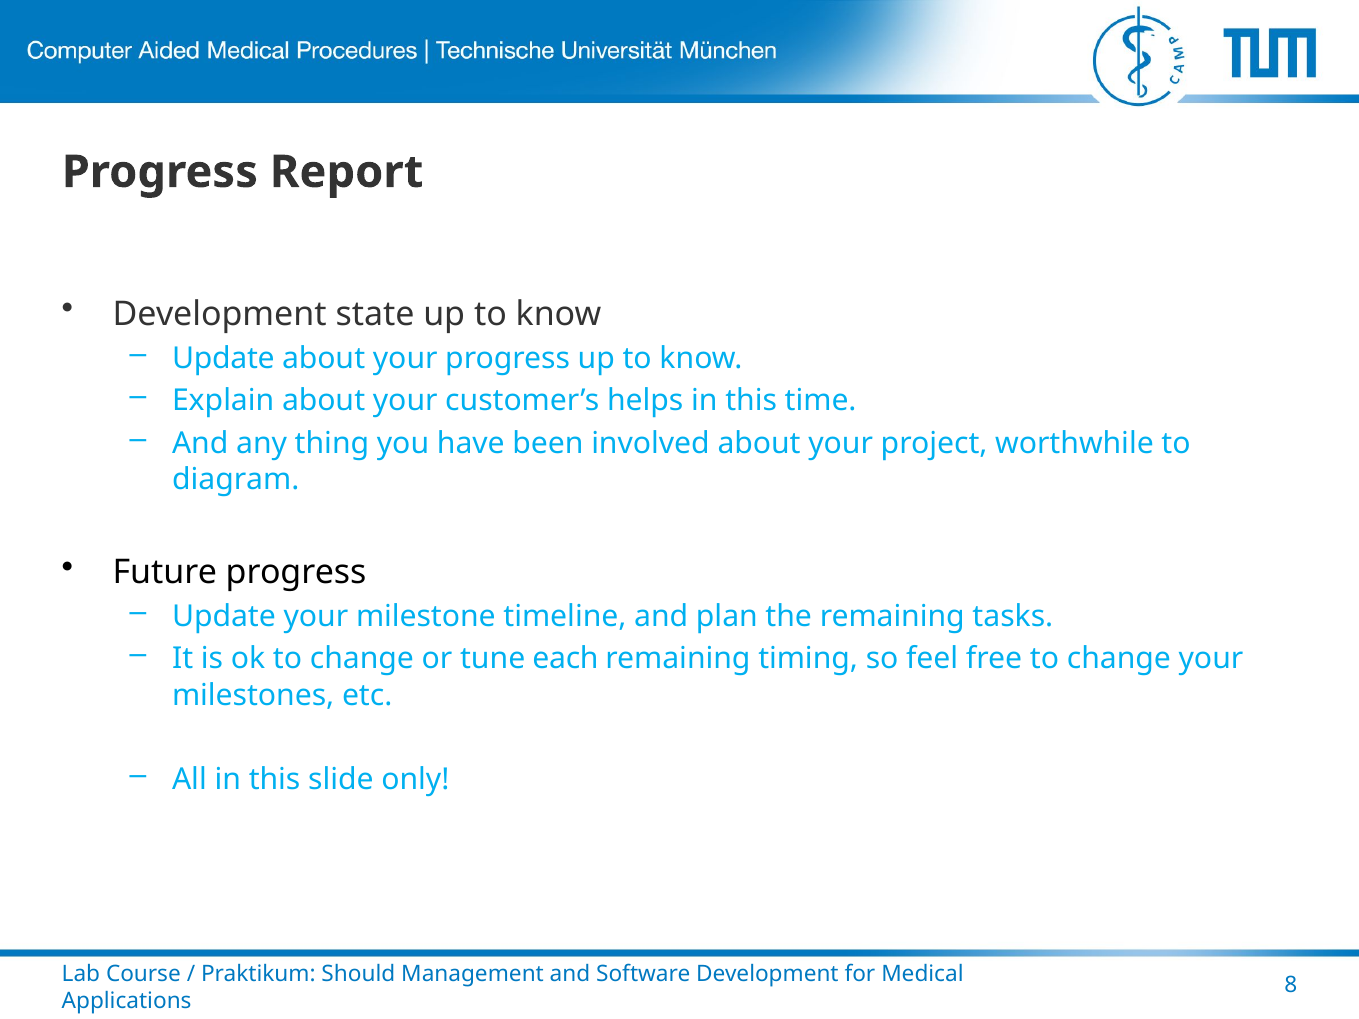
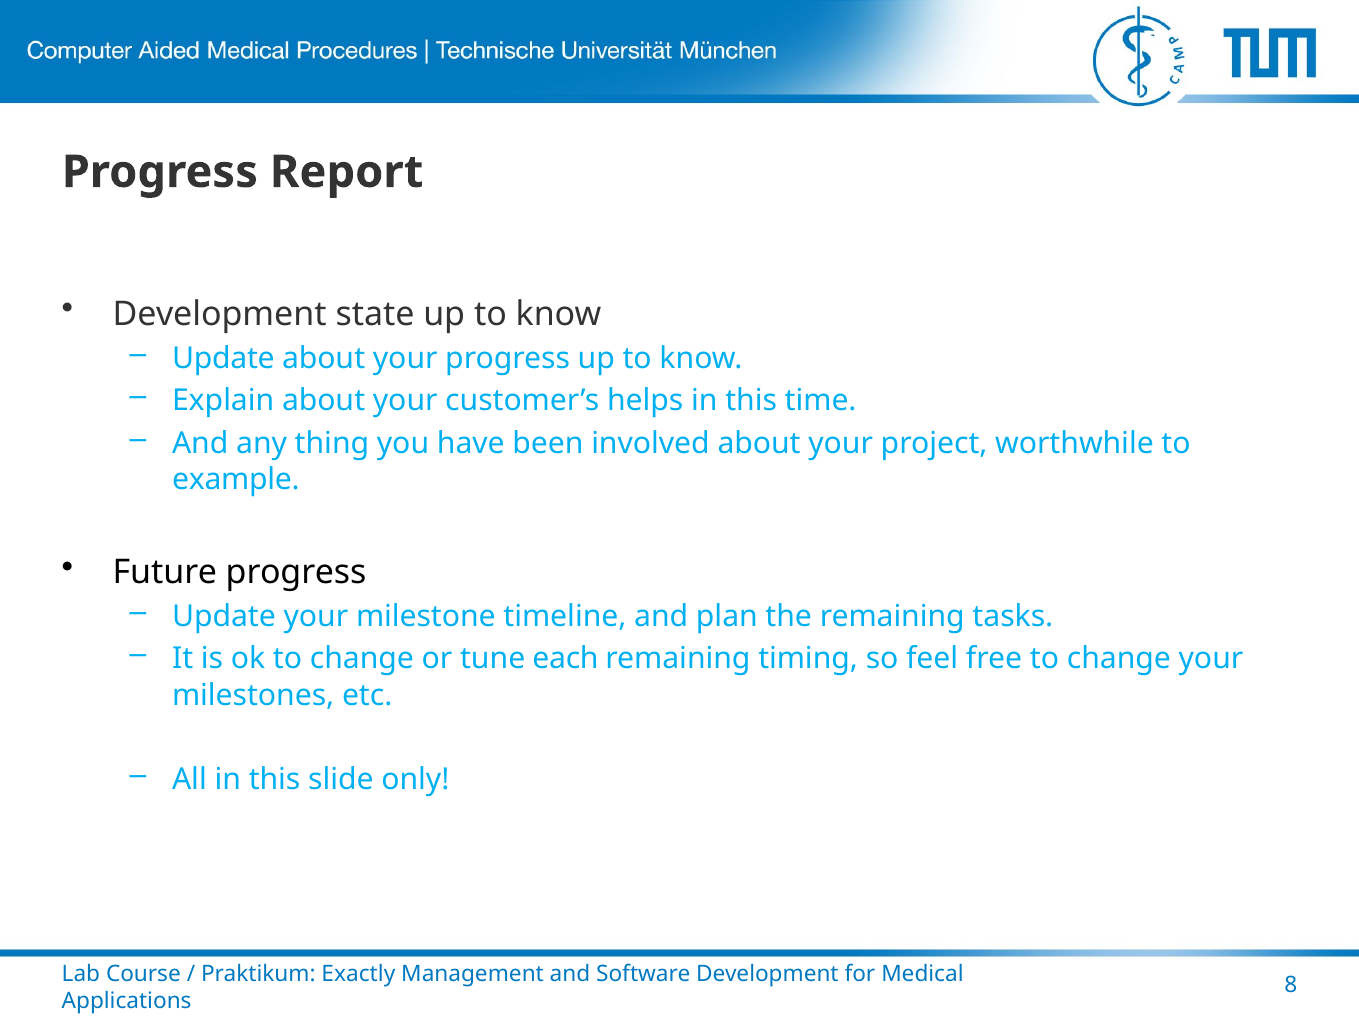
diagram: diagram -> example
Should: Should -> Exactly
